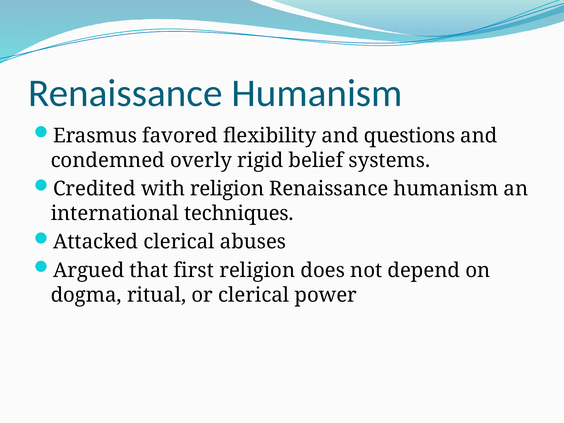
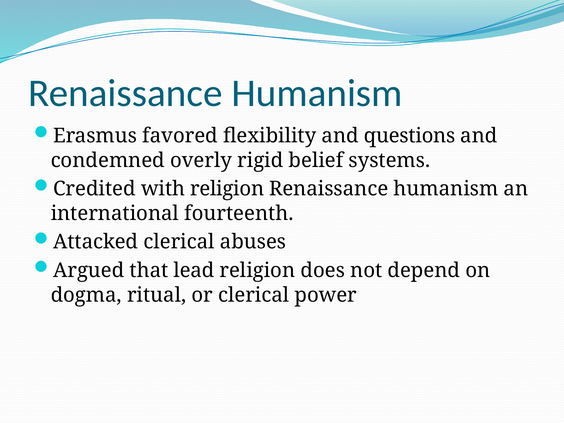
techniques: techniques -> fourteenth
first: first -> lead
